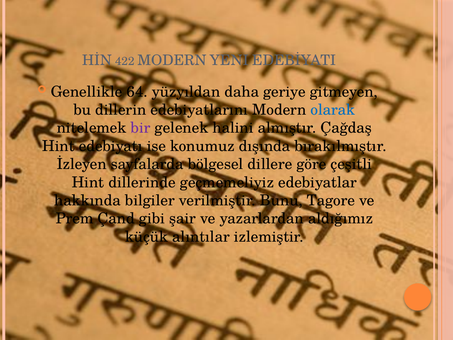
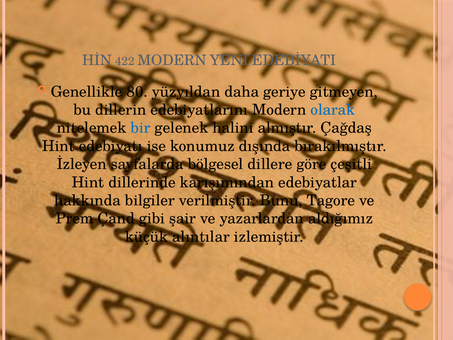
64: 64 -> 80
bir colour: purple -> blue
geçmemeliyiz: geçmemeliyiz -> karışımından
